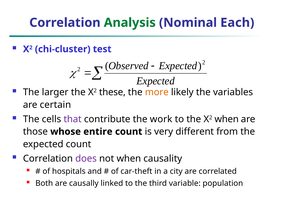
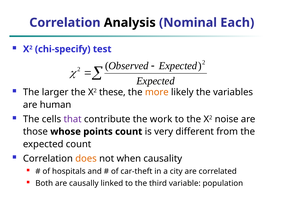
Analysis colour: green -> black
chi-cluster: chi-cluster -> chi-specify
certain: certain -> human
Χ2 when: when -> noise
entire: entire -> points
does colour: purple -> orange
